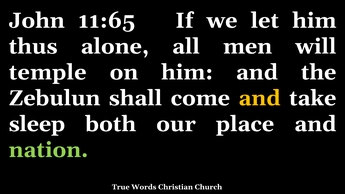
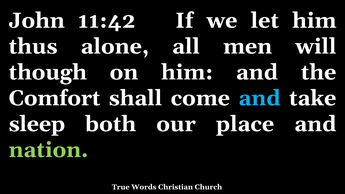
11:65: 11:65 -> 11:42
temple: temple -> though
Zebulun: Zebulun -> Comfort
and at (260, 98) colour: yellow -> light blue
